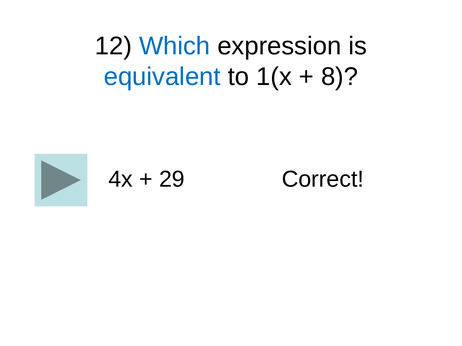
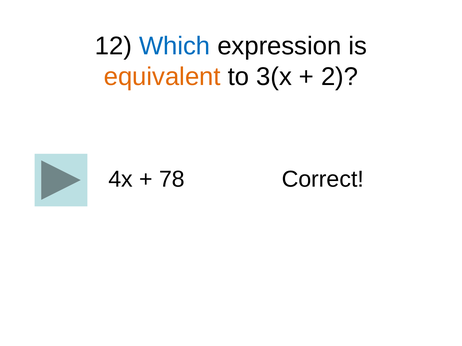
equivalent colour: blue -> orange
1(x: 1(x -> 3(x
8: 8 -> 2
29: 29 -> 78
